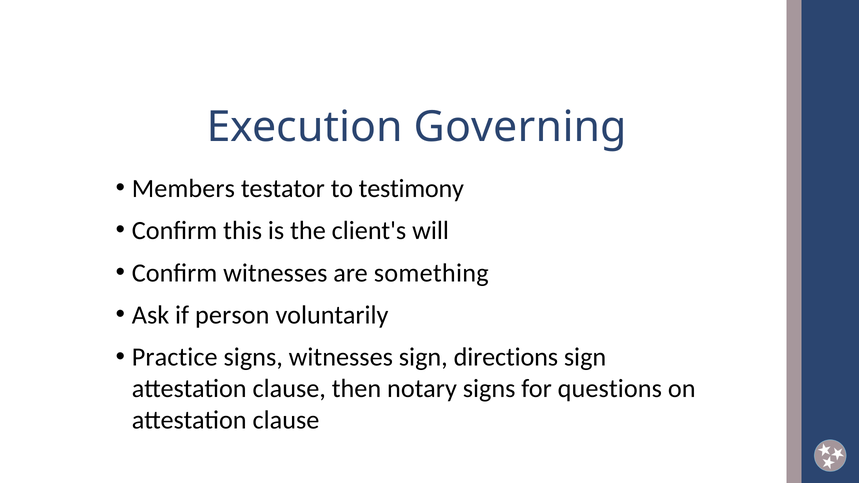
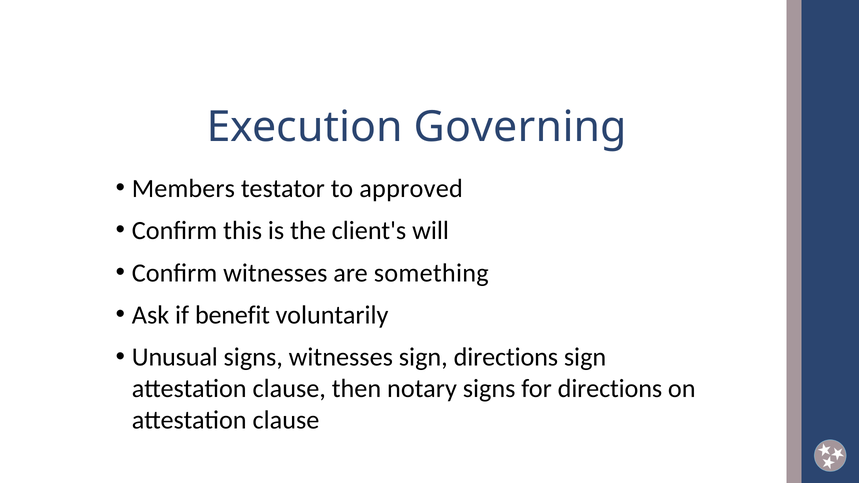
testimony: testimony -> approved
person: person -> benefit
Practice: Practice -> Unusual
for questions: questions -> directions
